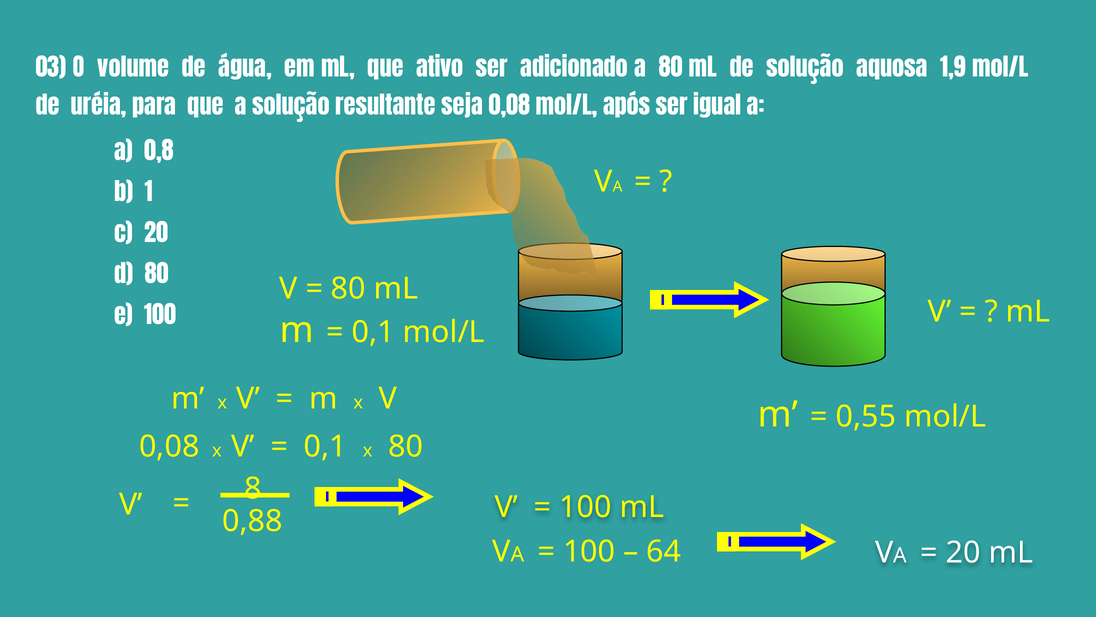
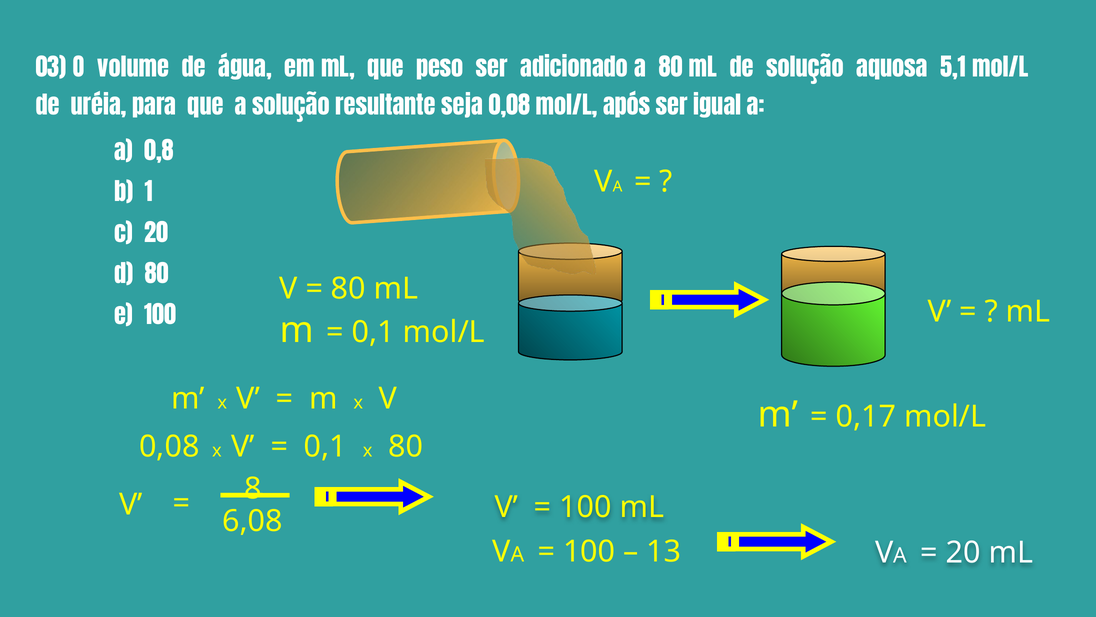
ativo: ativo -> peso
1,9: 1,9 -> 5,1
0,55: 0,55 -> 0,17
0,88: 0,88 -> 6,08
64: 64 -> 13
